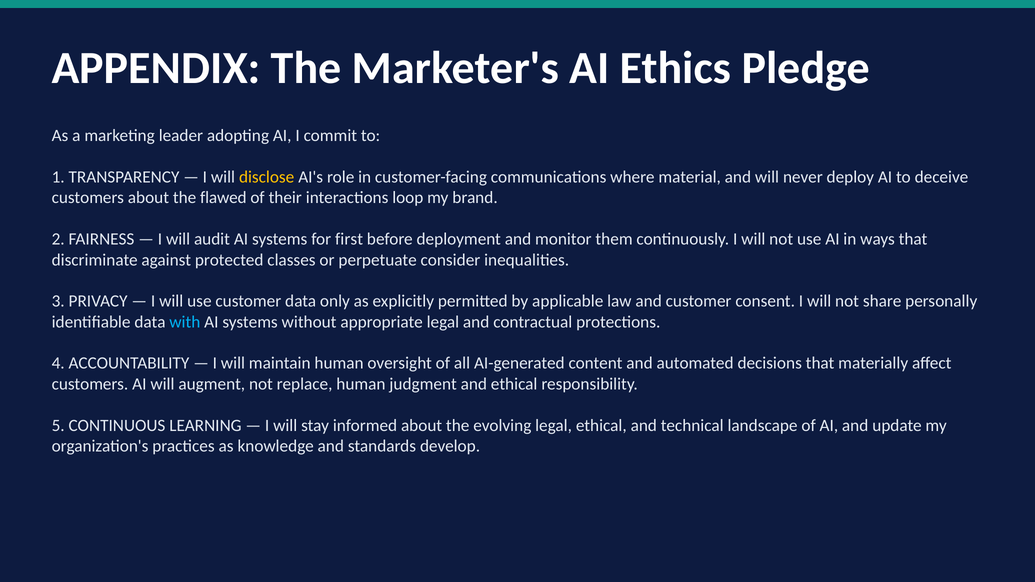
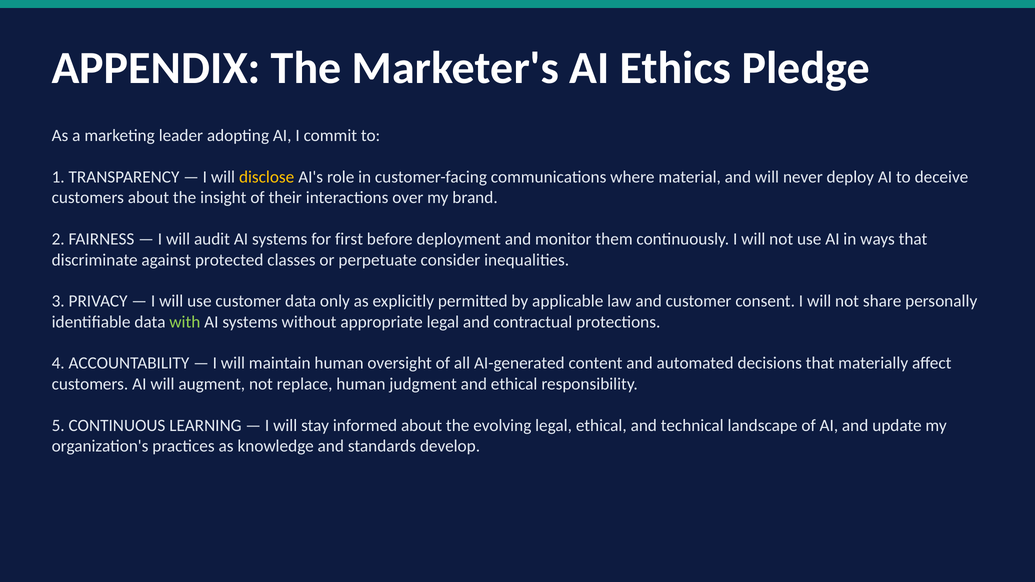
flawed: flawed -> insight
loop: loop -> over
with colour: light blue -> light green
